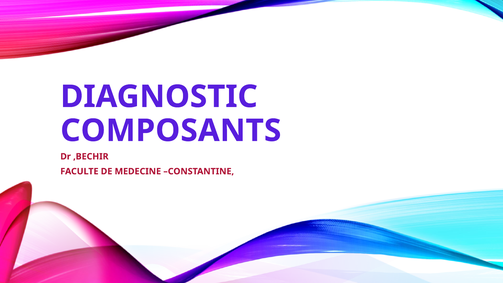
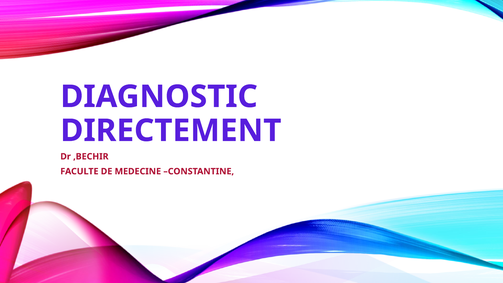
COMPOSANTS: COMPOSANTS -> DIRECTEMENT
